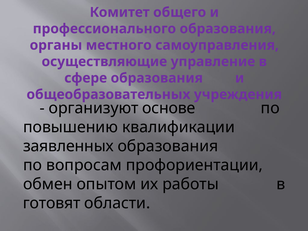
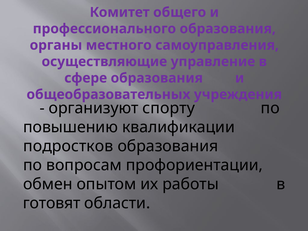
основе: основе -> спорту
заявленных: заявленных -> подростков
